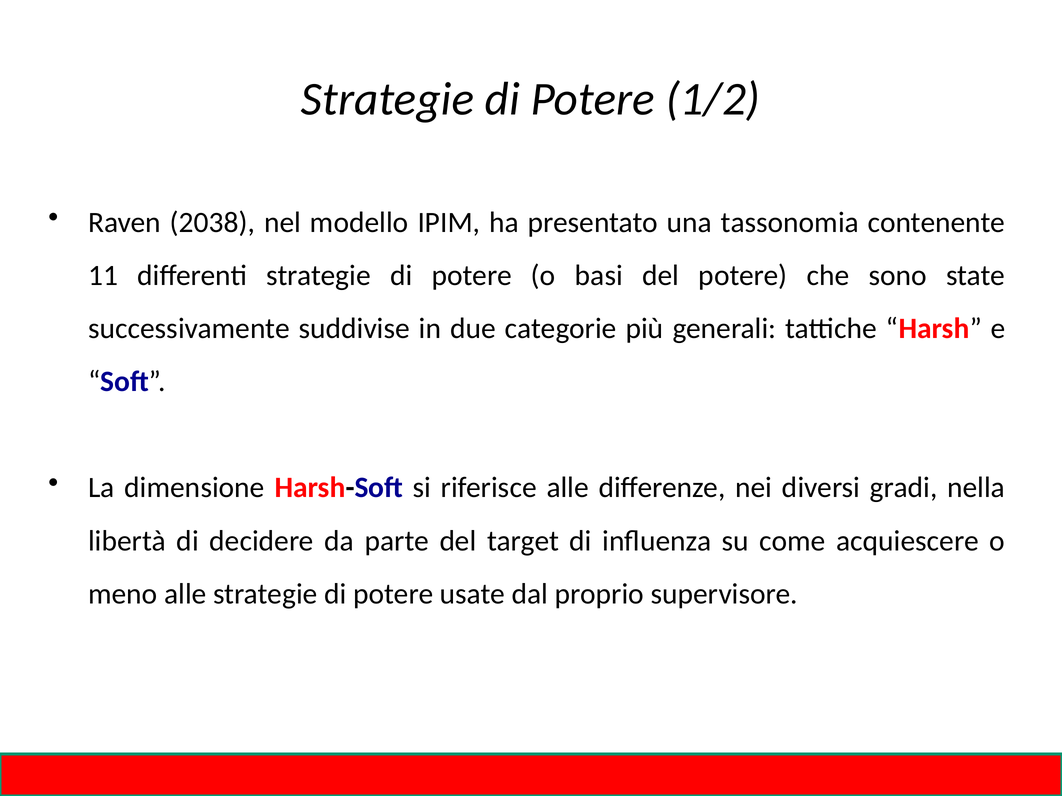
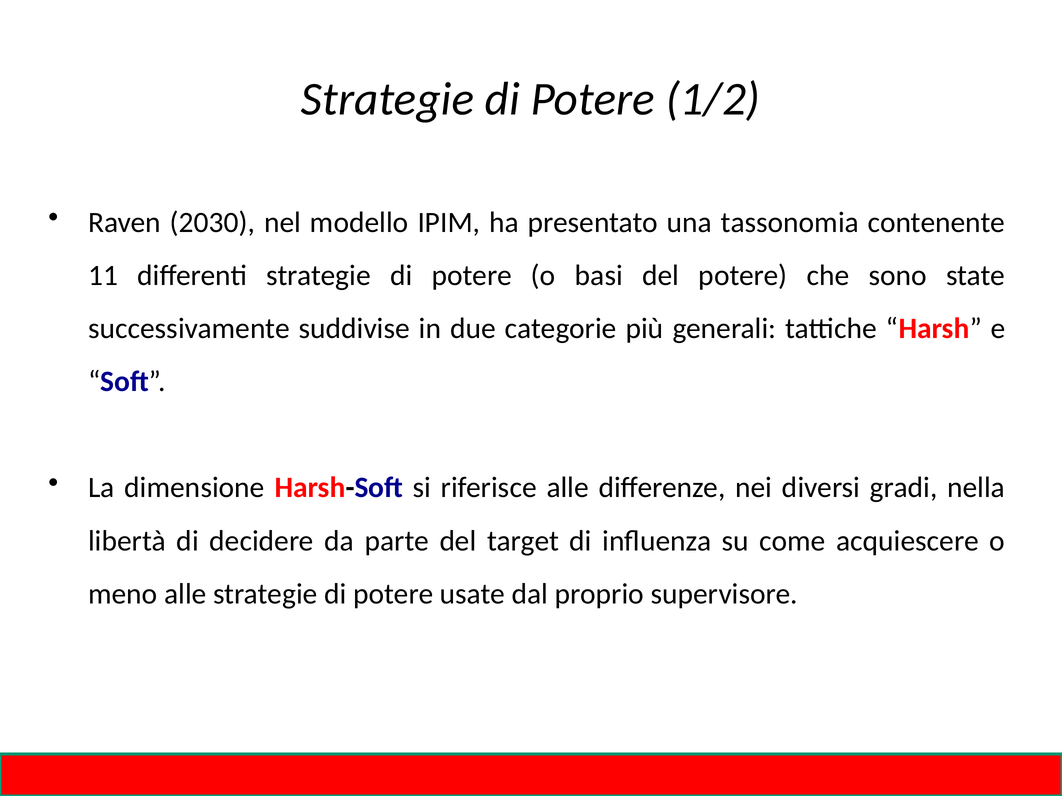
2038: 2038 -> 2030
